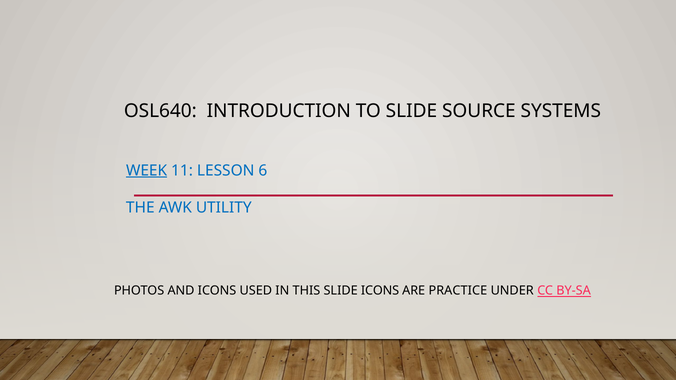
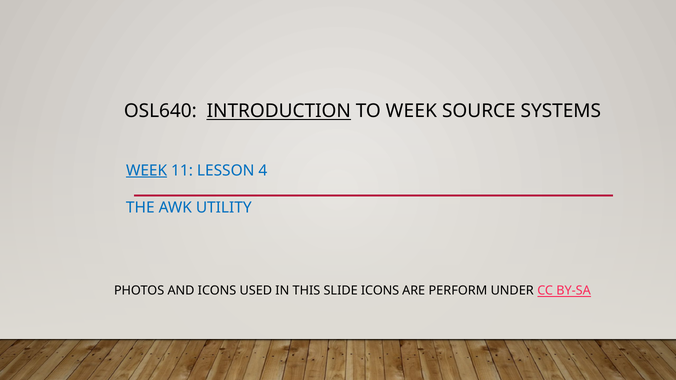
INTRODUCTION underline: none -> present
TO SLIDE: SLIDE -> WEEK
6: 6 -> 4
PRACTICE: PRACTICE -> PERFORM
